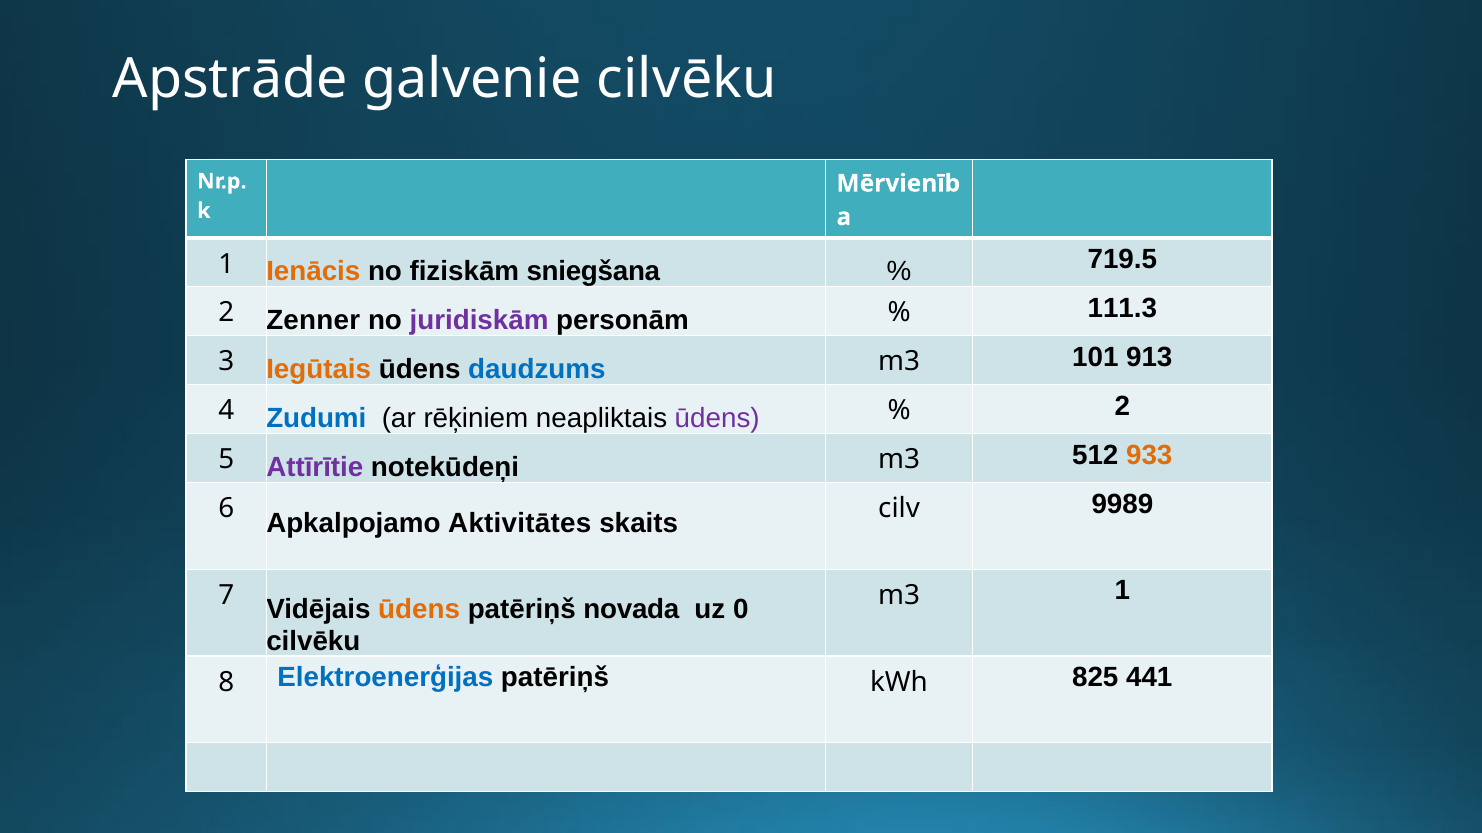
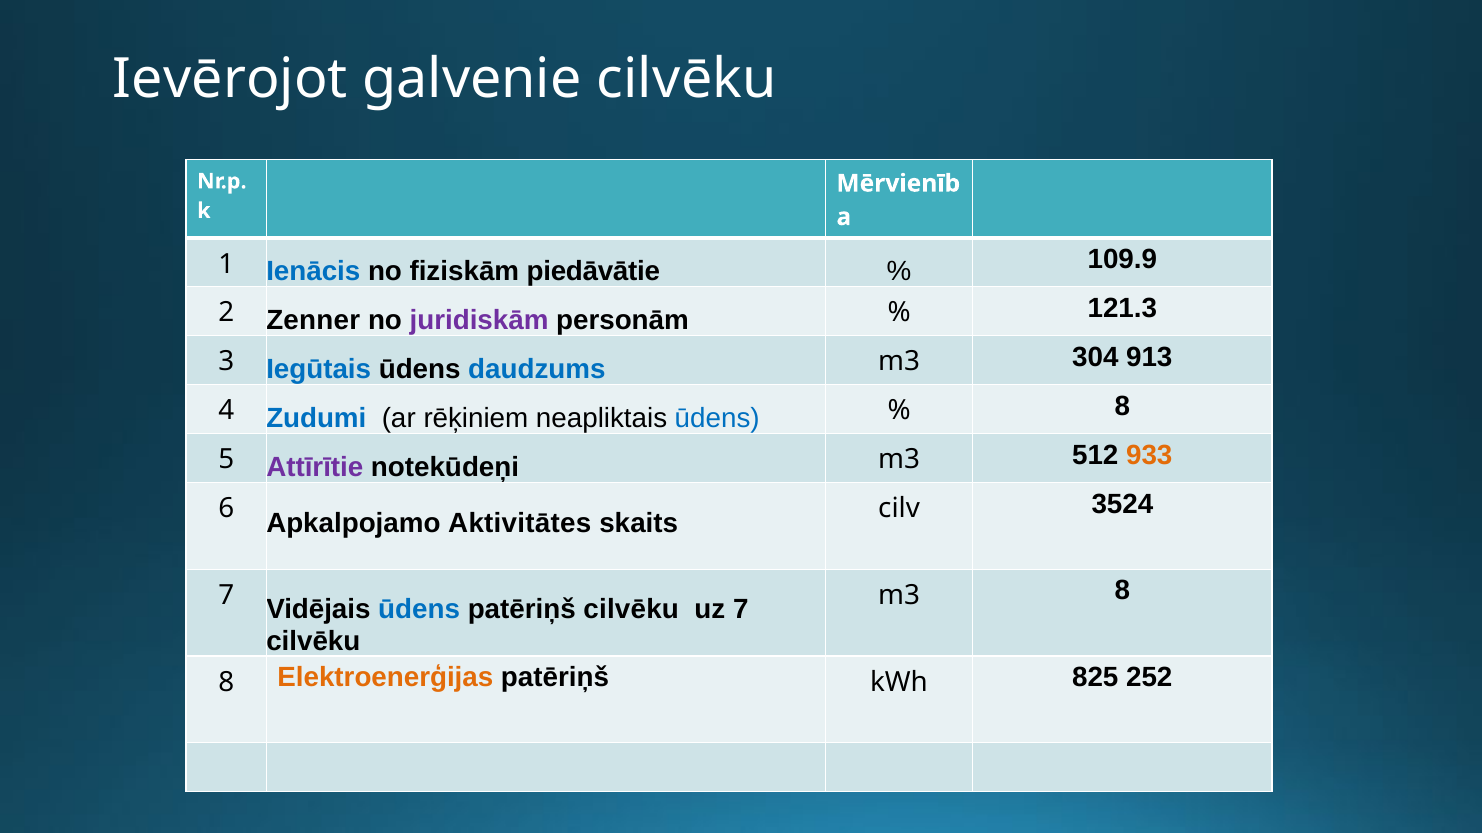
Apstrāde: Apstrāde -> Ievērojot
Ienācis colour: orange -> blue
sniegšana: sniegšana -> piedāvātie
719.5: 719.5 -> 109.9
111.3: 111.3 -> 121.3
Iegūtais colour: orange -> blue
101: 101 -> 304
ūdens at (717, 419) colour: purple -> blue
2 at (1122, 407): 2 -> 8
9989: 9989 -> 3524
ūdens at (419, 610) colour: orange -> blue
patēriņš novada: novada -> cilvēku
uz 0: 0 -> 7
m3 1: 1 -> 8
Elektroenerģijas colour: blue -> orange
441: 441 -> 252
